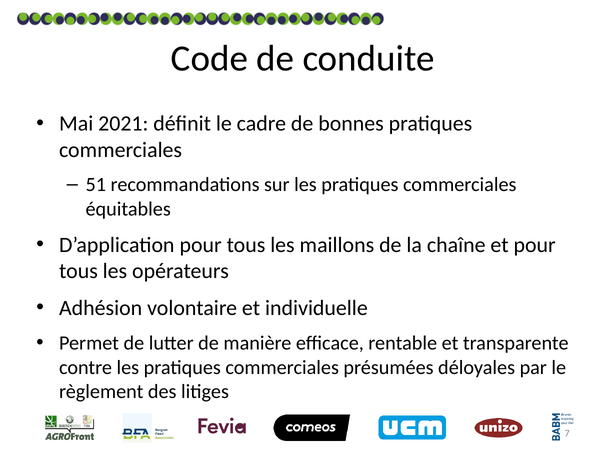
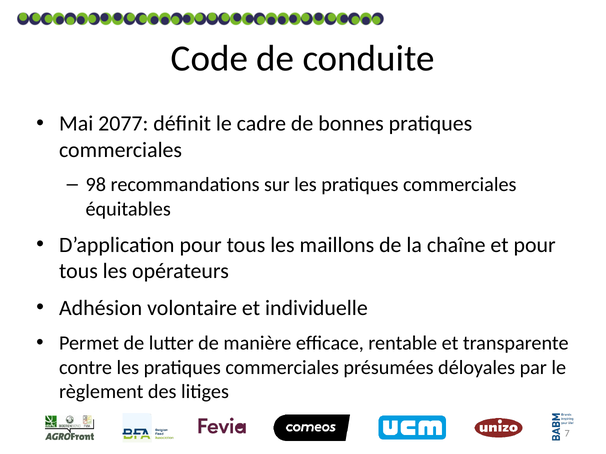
2021: 2021 -> 2077
51: 51 -> 98
